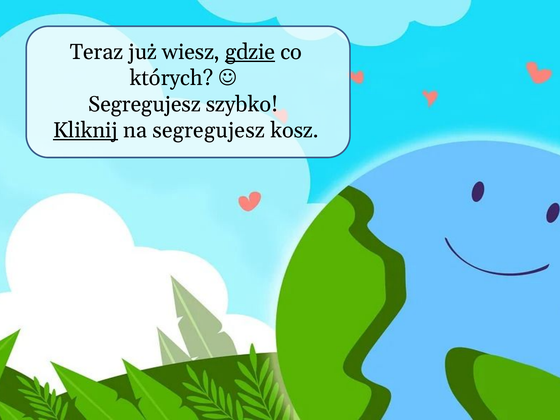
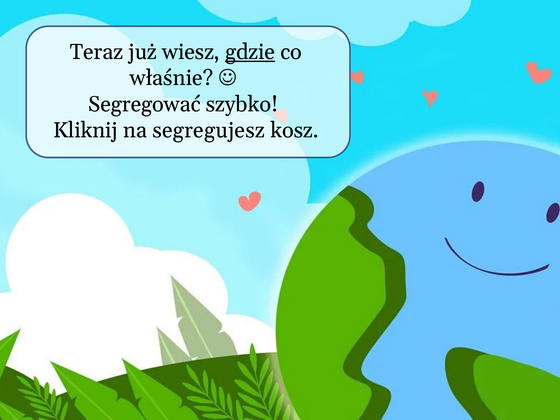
których: których -> właśnie
Segregujesz at (144, 104): Segregujesz -> Segregować
Kliknij underline: present -> none
